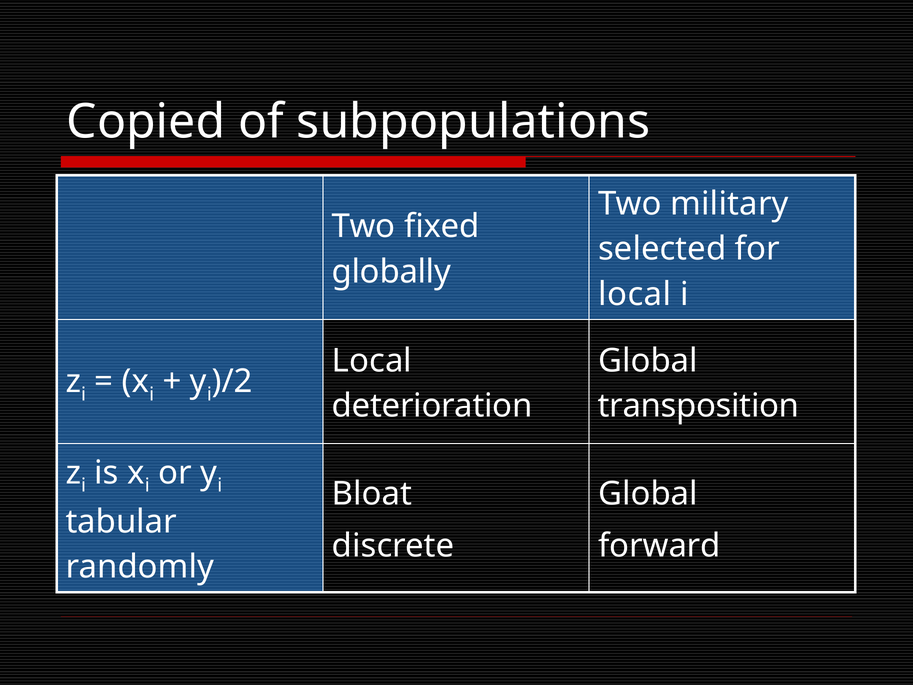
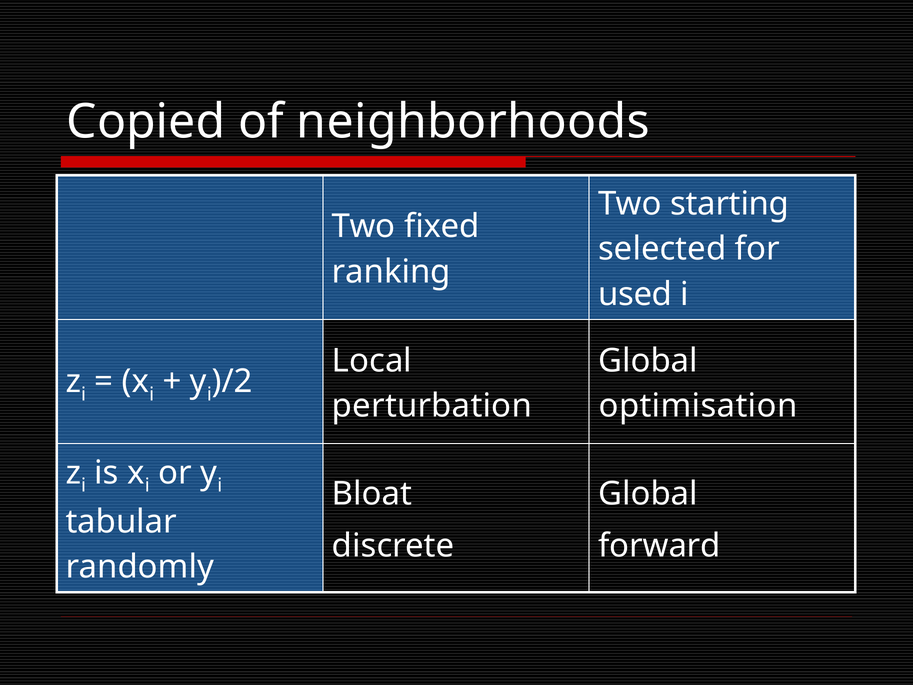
subpopulations: subpopulations -> neighborhoods
military: military -> starting
globally: globally -> ranking
local at (635, 294): local -> used
deterioration: deterioration -> perturbation
transposition: transposition -> optimisation
